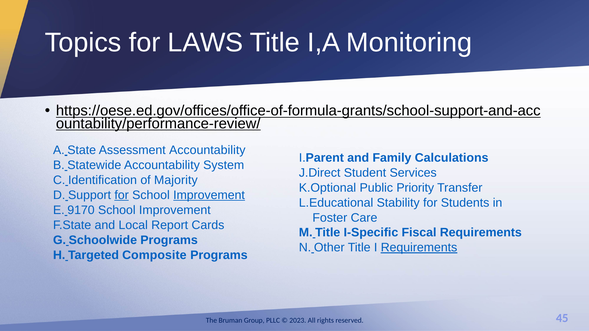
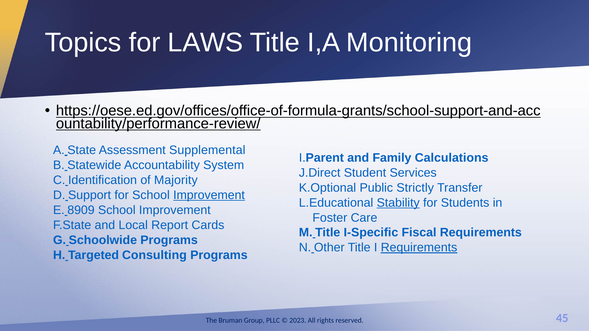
Assessment Accountability: Accountability -> Supplemental
Priority: Priority -> Strictly
for at (122, 195) underline: present -> none
Stability underline: none -> present
9170: 9170 -> 8909
Composite: Composite -> Consulting
